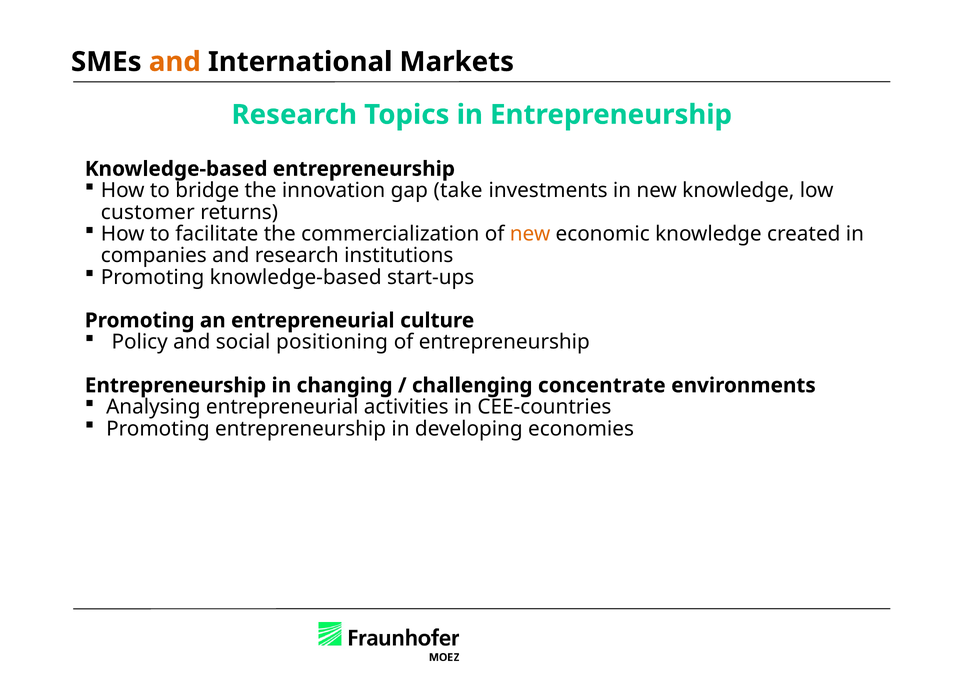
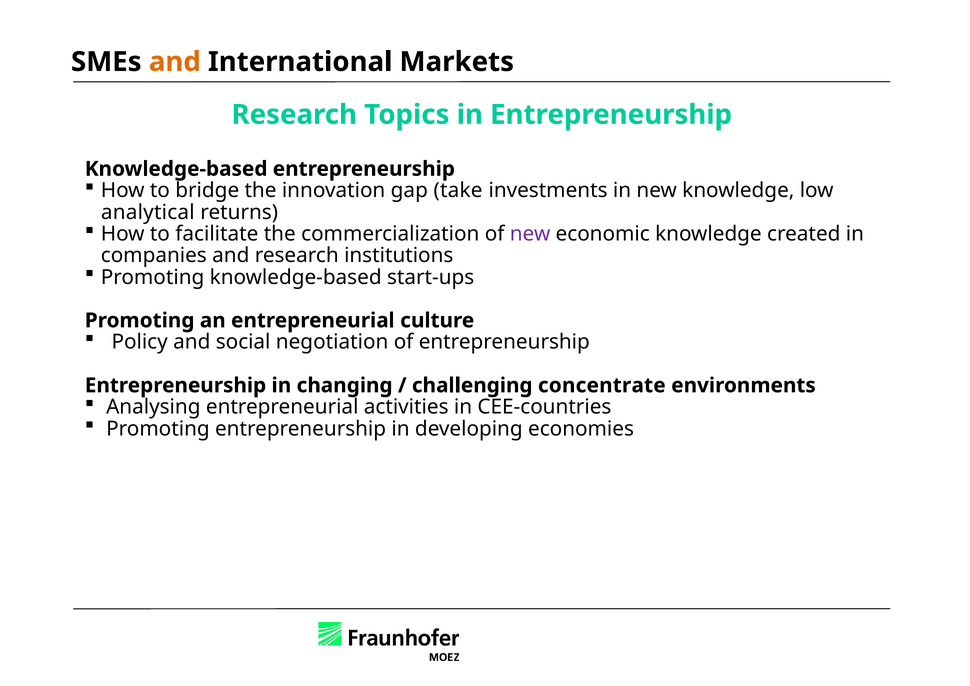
customer: customer -> analytical
new at (530, 234) colour: orange -> purple
positioning: positioning -> negotiation
